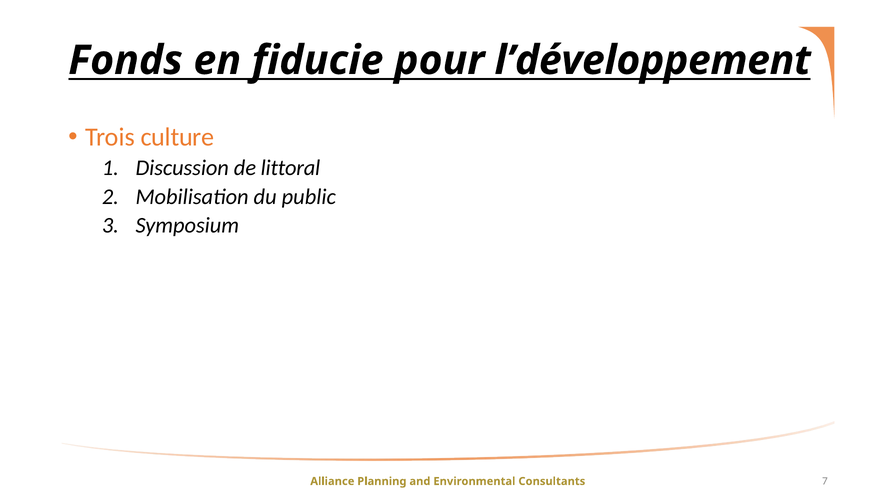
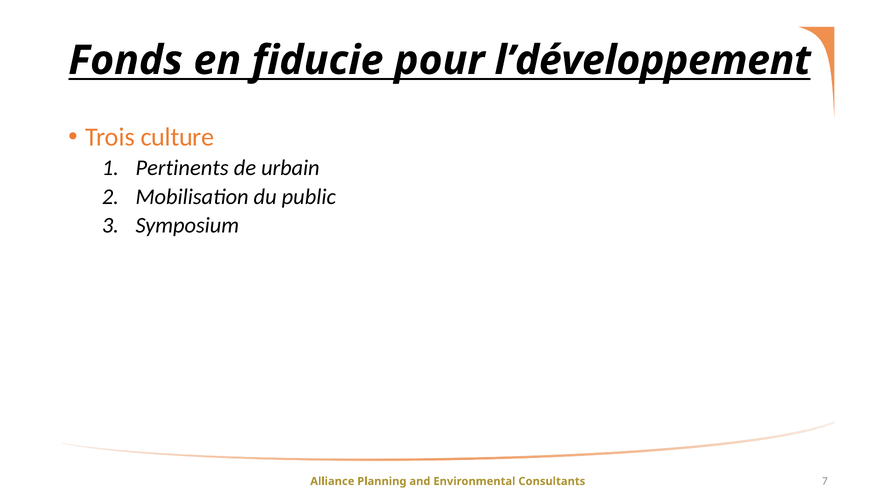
Discussion: Discussion -> Pertinents
littoral: littoral -> urbain
